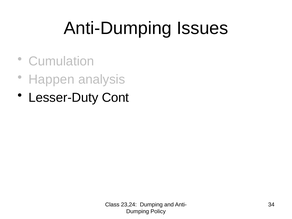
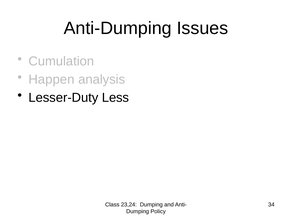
Cont: Cont -> Less
